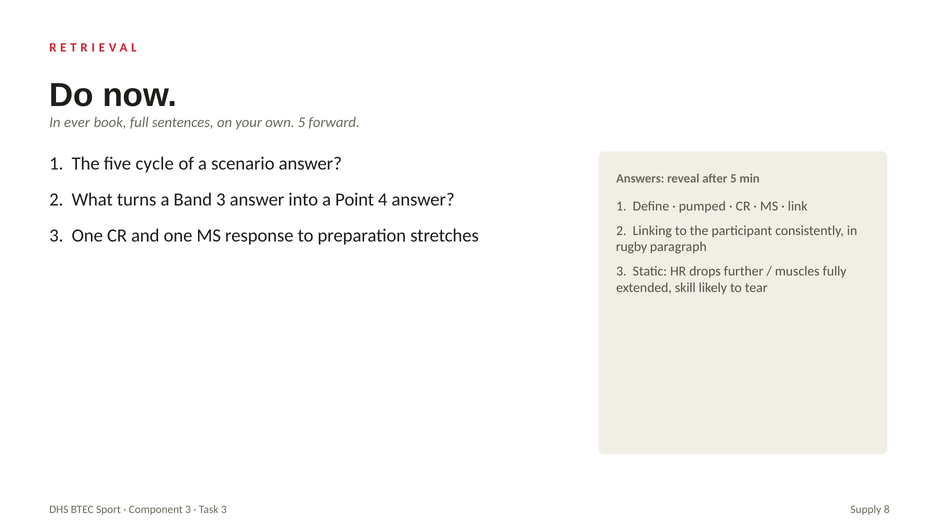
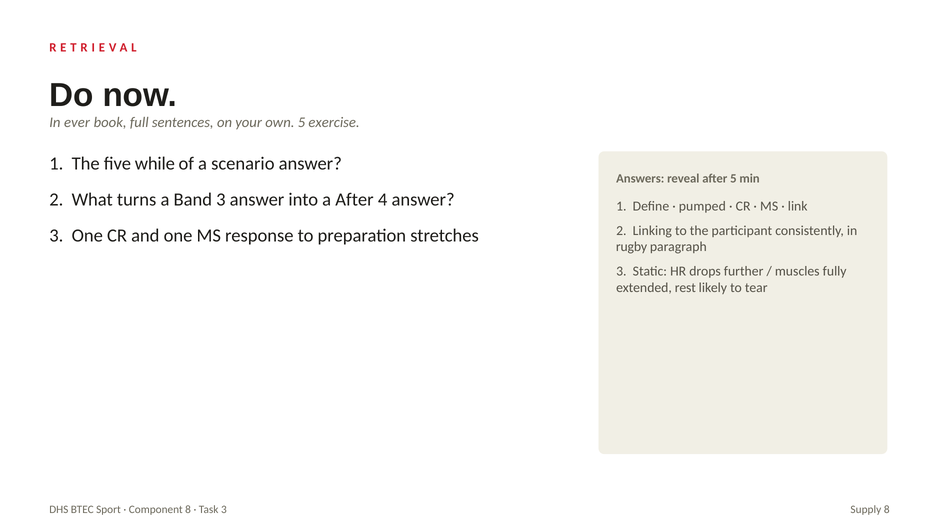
forward: forward -> exercise
cycle: cycle -> while
a Point: Point -> After
skill: skill -> rest
Component 3: 3 -> 8
